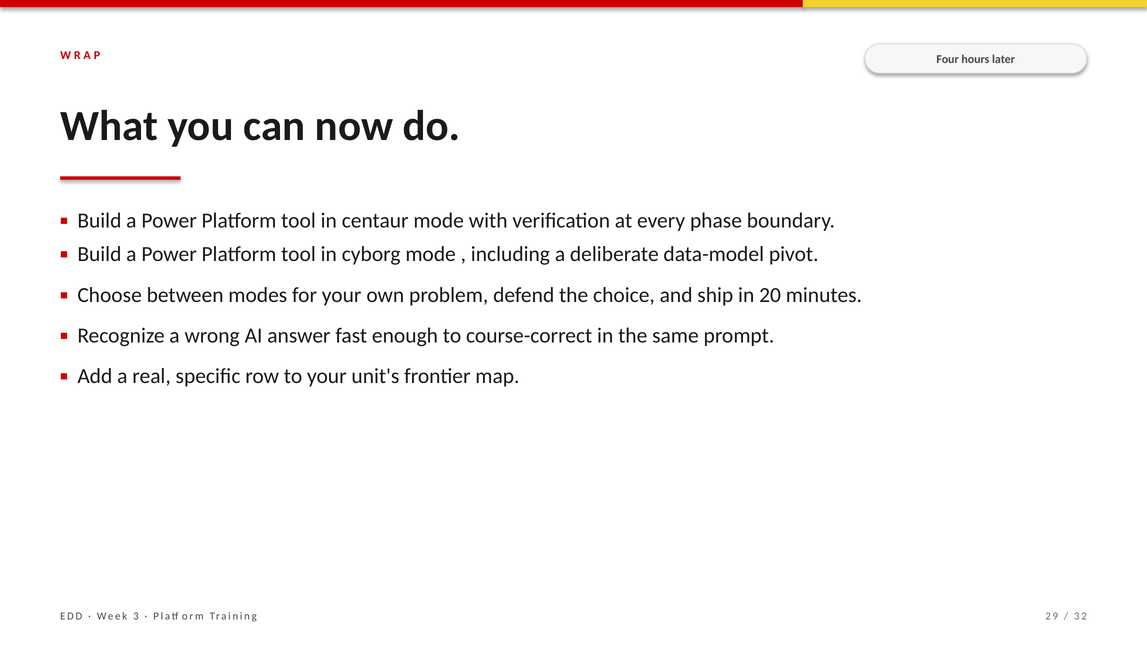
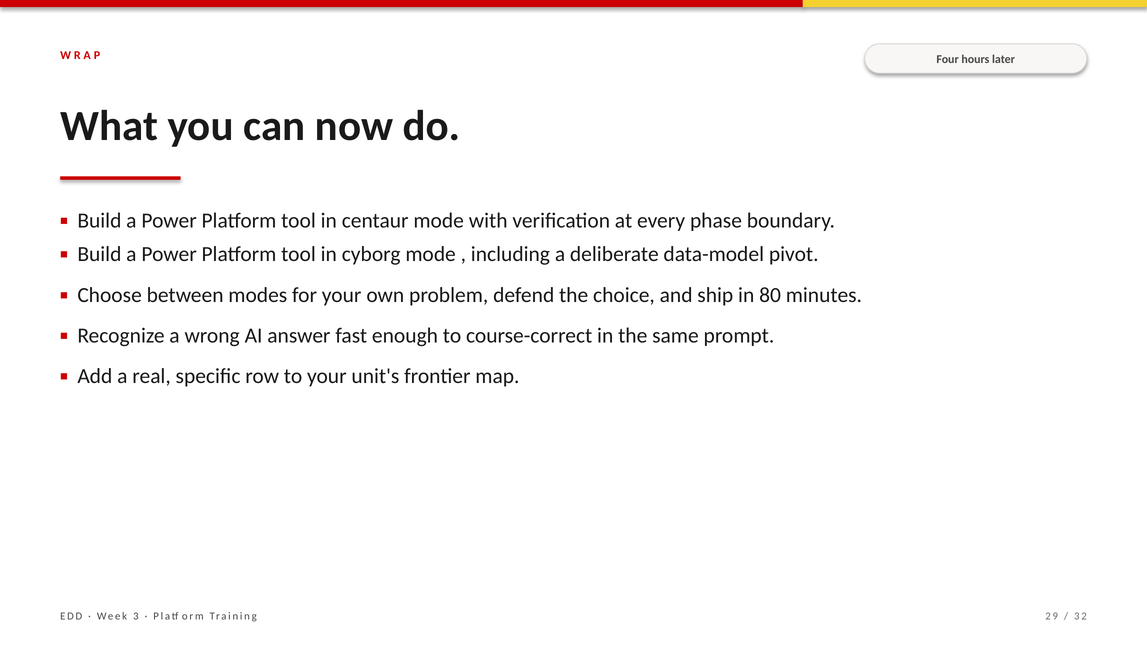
20: 20 -> 80
